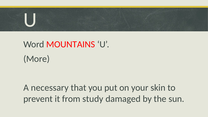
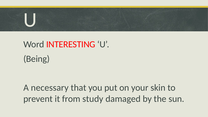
MOUNTAINS: MOUNTAINS -> INTERESTING
More: More -> Being
